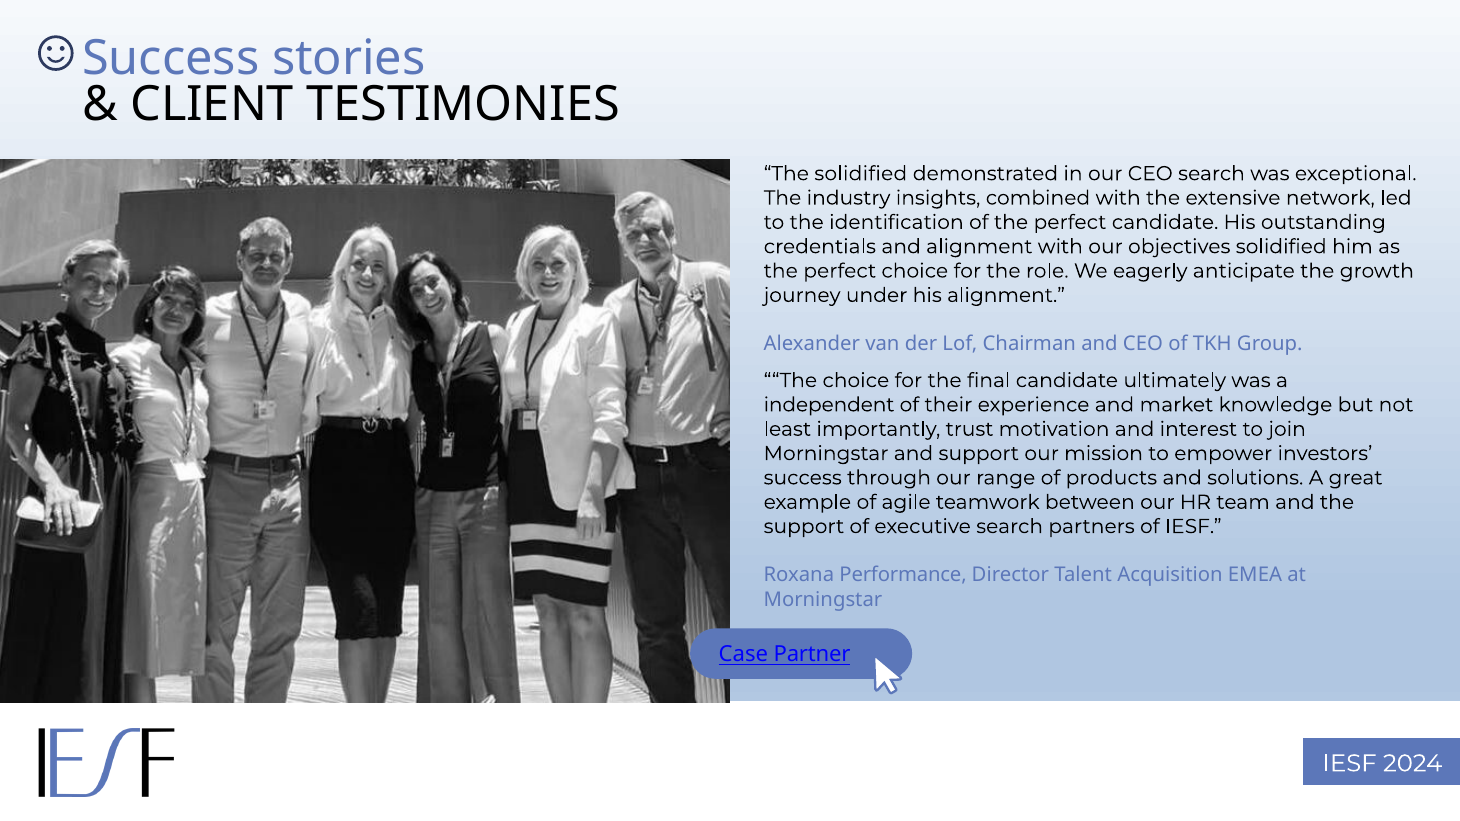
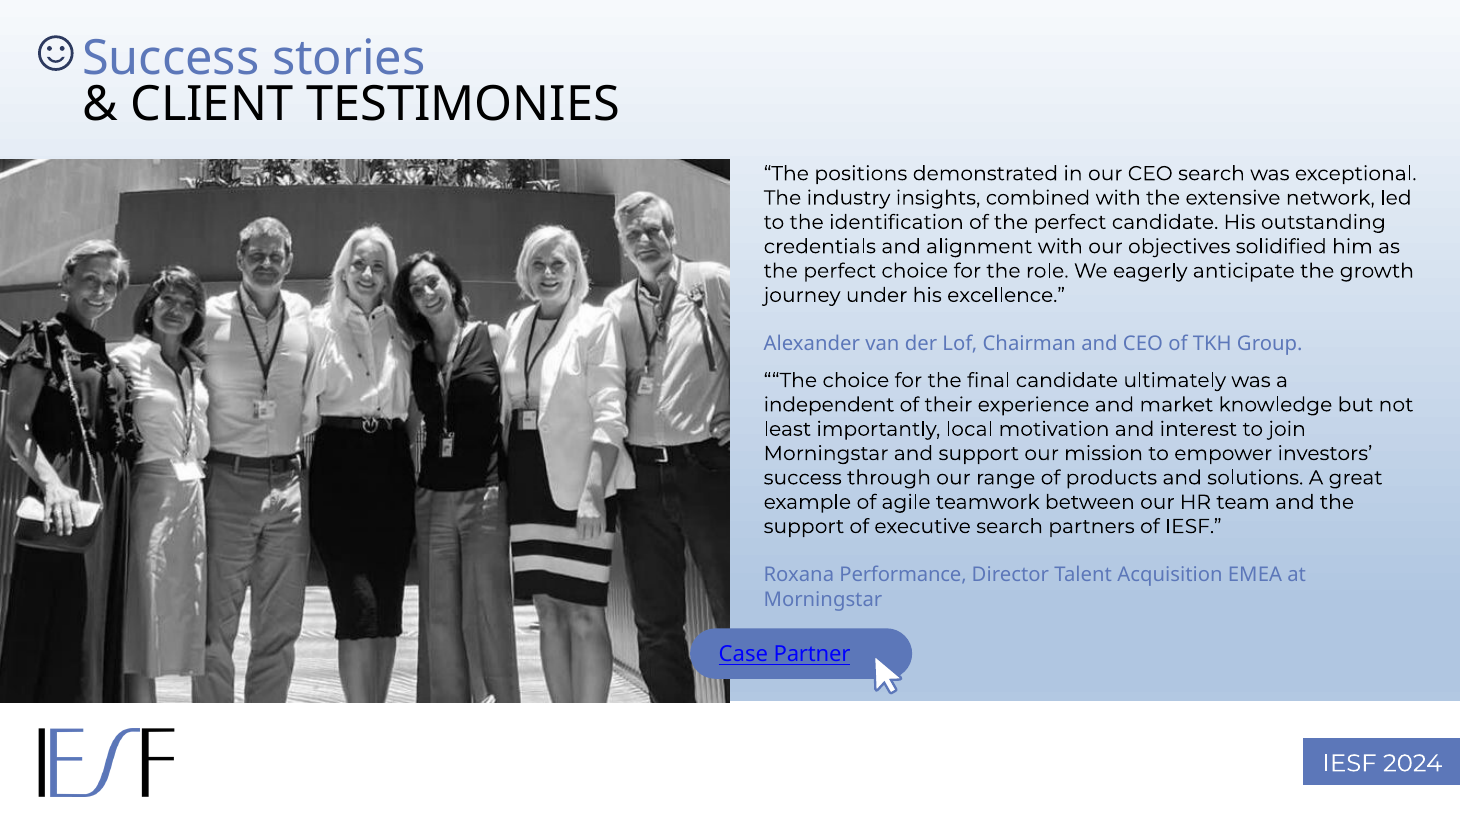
The solidified: solidified -> positions
his alignment: alignment -> excellence
trust: trust -> local
